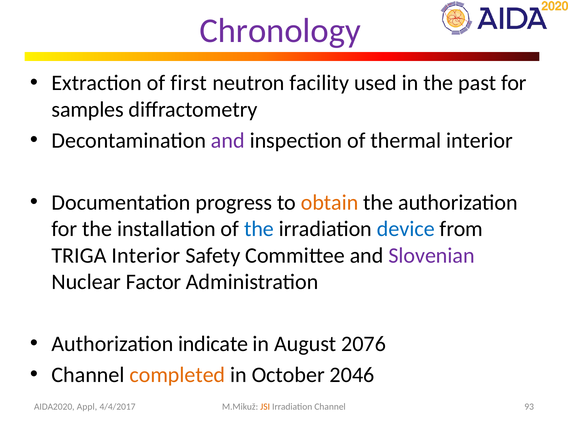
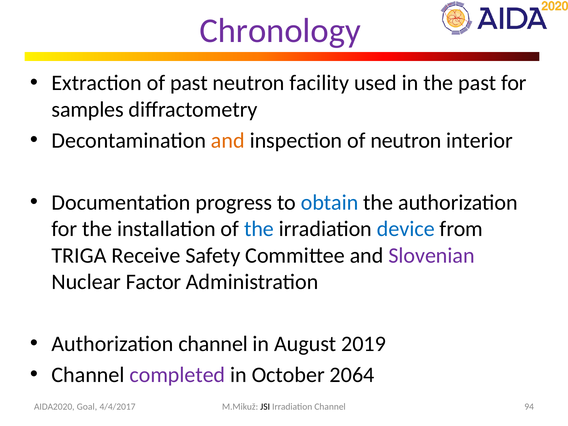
of first: first -> past
and at (228, 141) colour: purple -> orange
of thermal: thermal -> neutron
obtain colour: orange -> blue
TRIGA Interior: Interior -> Receive
Authorization indicate: indicate -> channel
2076: 2076 -> 2019
completed colour: orange -> purple
2046: 2046 -> 2064
JSI colour: orange -> black
93: 93 -> 94
Appl: Appl -> Goal
